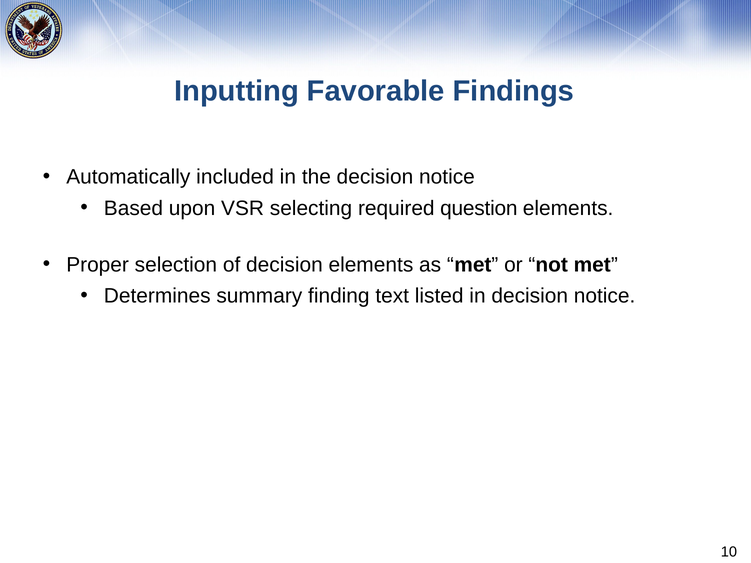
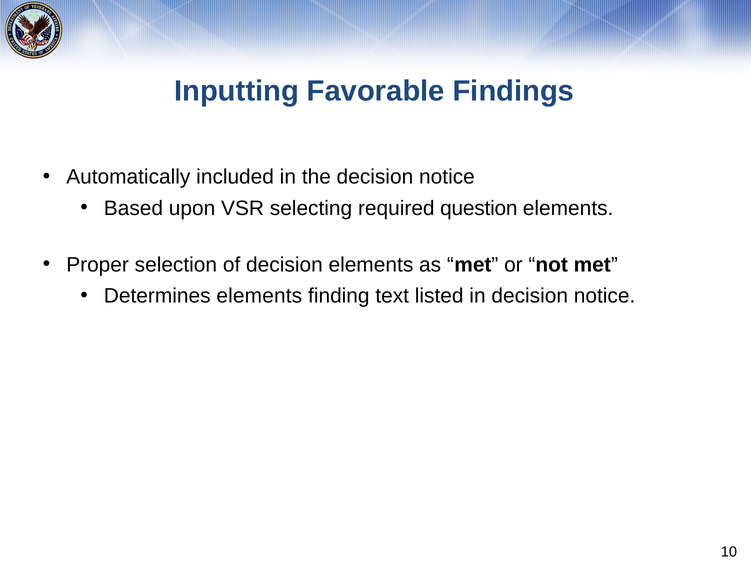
Determines summary: summary -> elements
